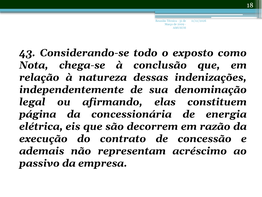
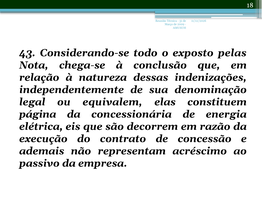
como: como -> pelas
afirmando: afirmando -> equivalem
